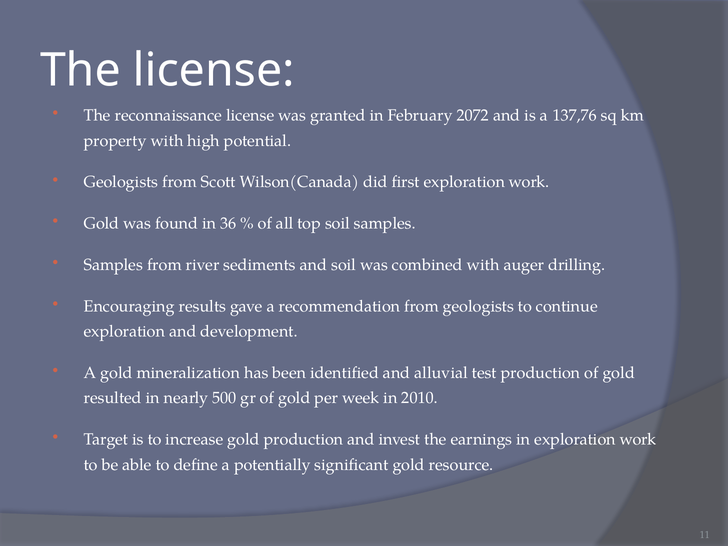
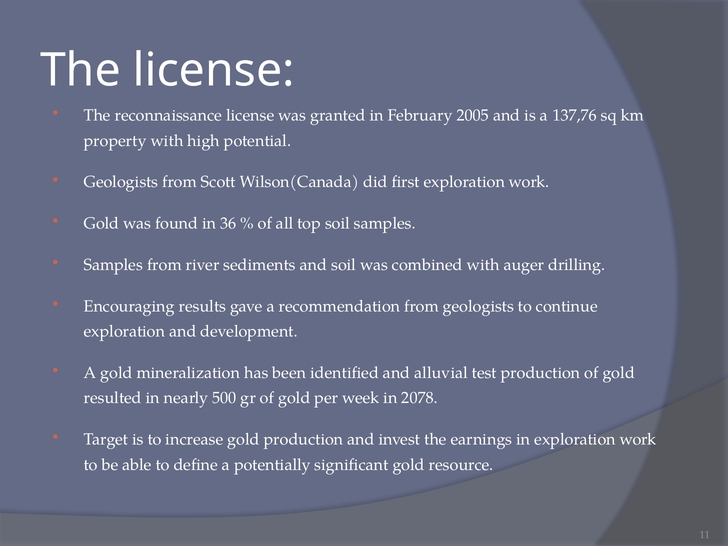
2072: 2072 -> 2005
2010: 2010 -> 2078
